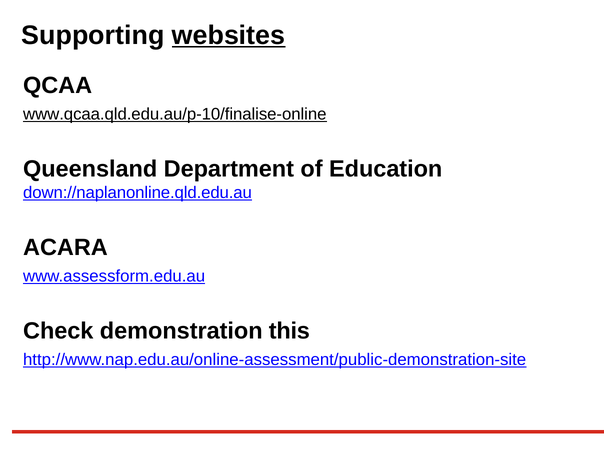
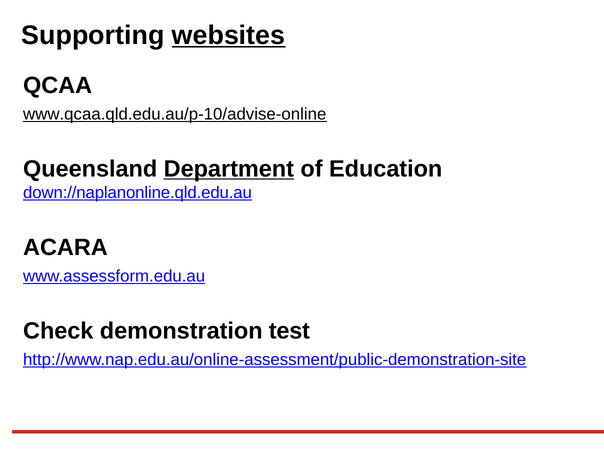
www.qcaa.qld.edu.au/p-10/finalise-online: www.qcaa.qld.edu.au/p-10/finalise-online -> www.qcaa.qld.edu.au/p-10/advise-online
Department underline: none -> present
this: this -> test
